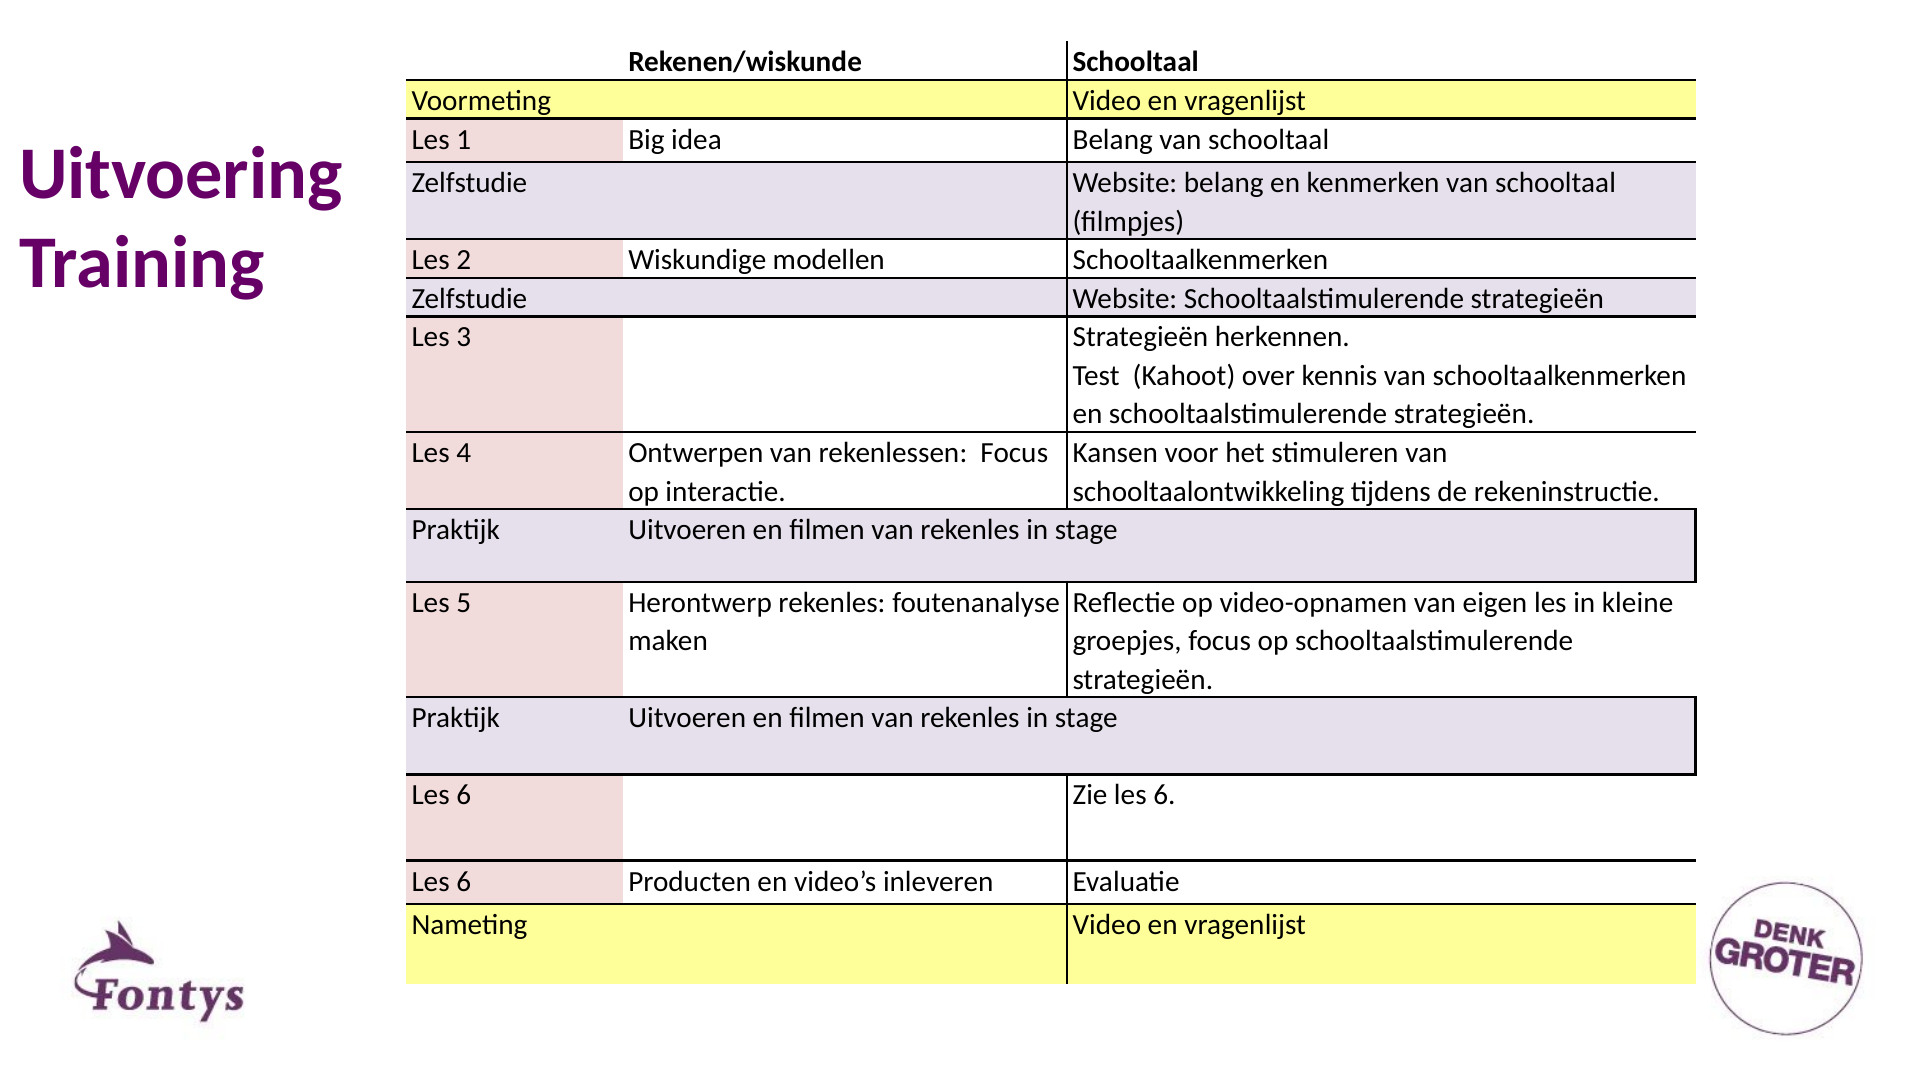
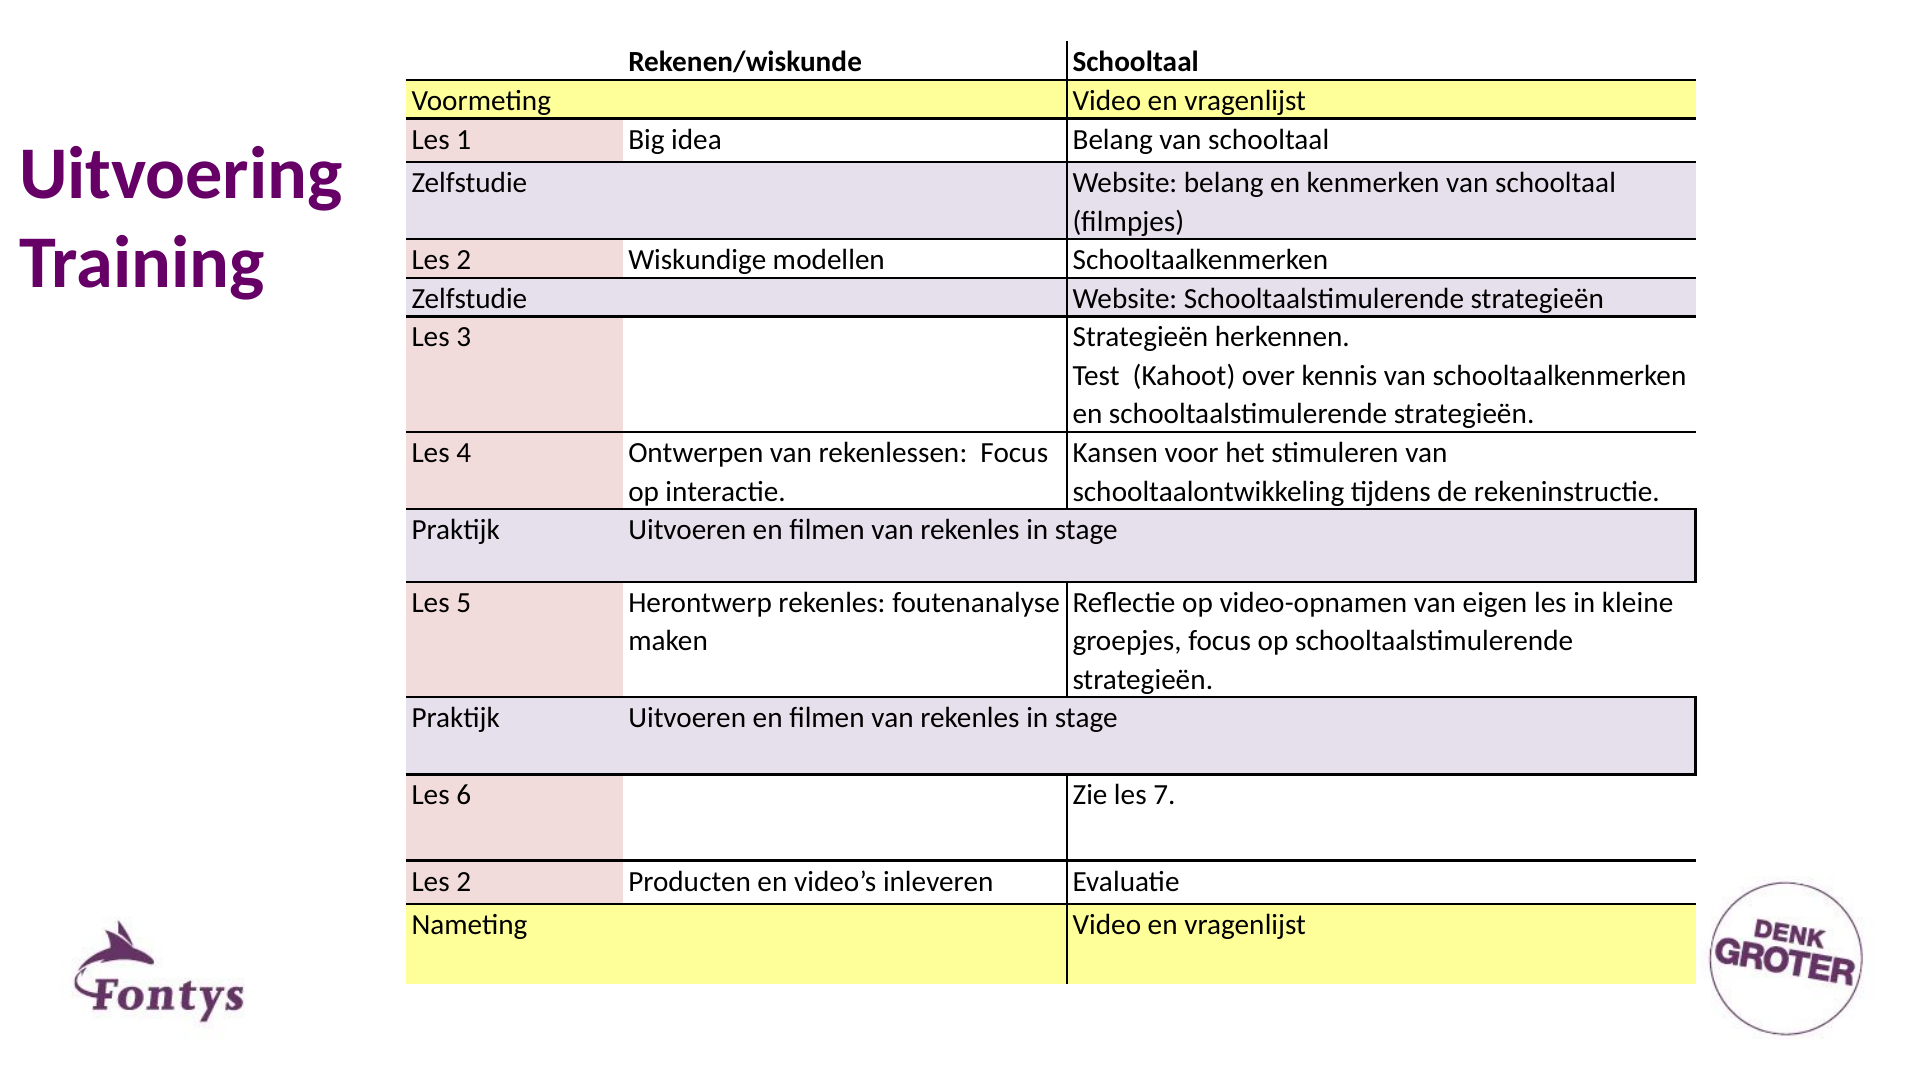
Zie les 6: 6 -> 7
6 at (464, 881): 6 -> 2
